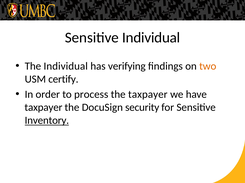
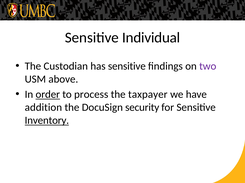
The Individual: Individual -> Custodian
has verifying: verifying -> sensitive
two colour: orange -> purple
certify: certify -> above
order underline: none -> present
taxpayer at (43, 108): taxpayer -> addition
